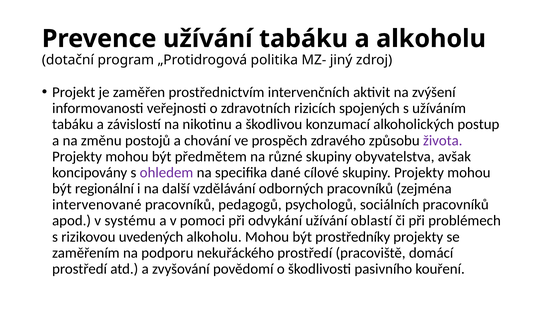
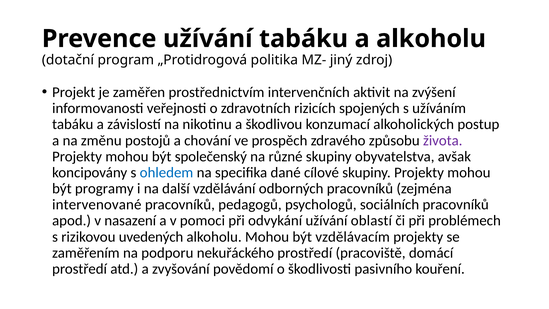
předmětem: předmětem -> společenský
ohledem colour: purple -> blue
regionální: regionální -> programy
systému: systému -> nasazení
prostředníky: prostředníky -> vzdělávacím
